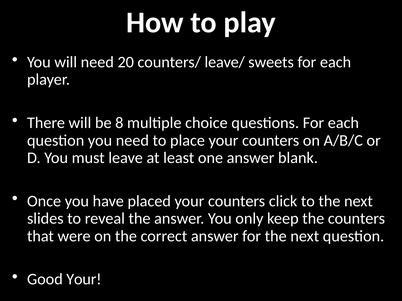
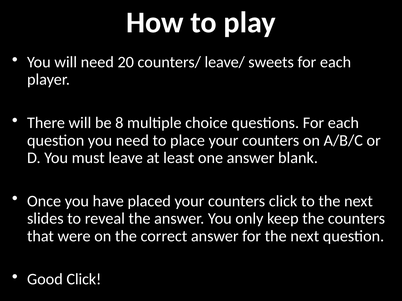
Good Your: Your -> Click
